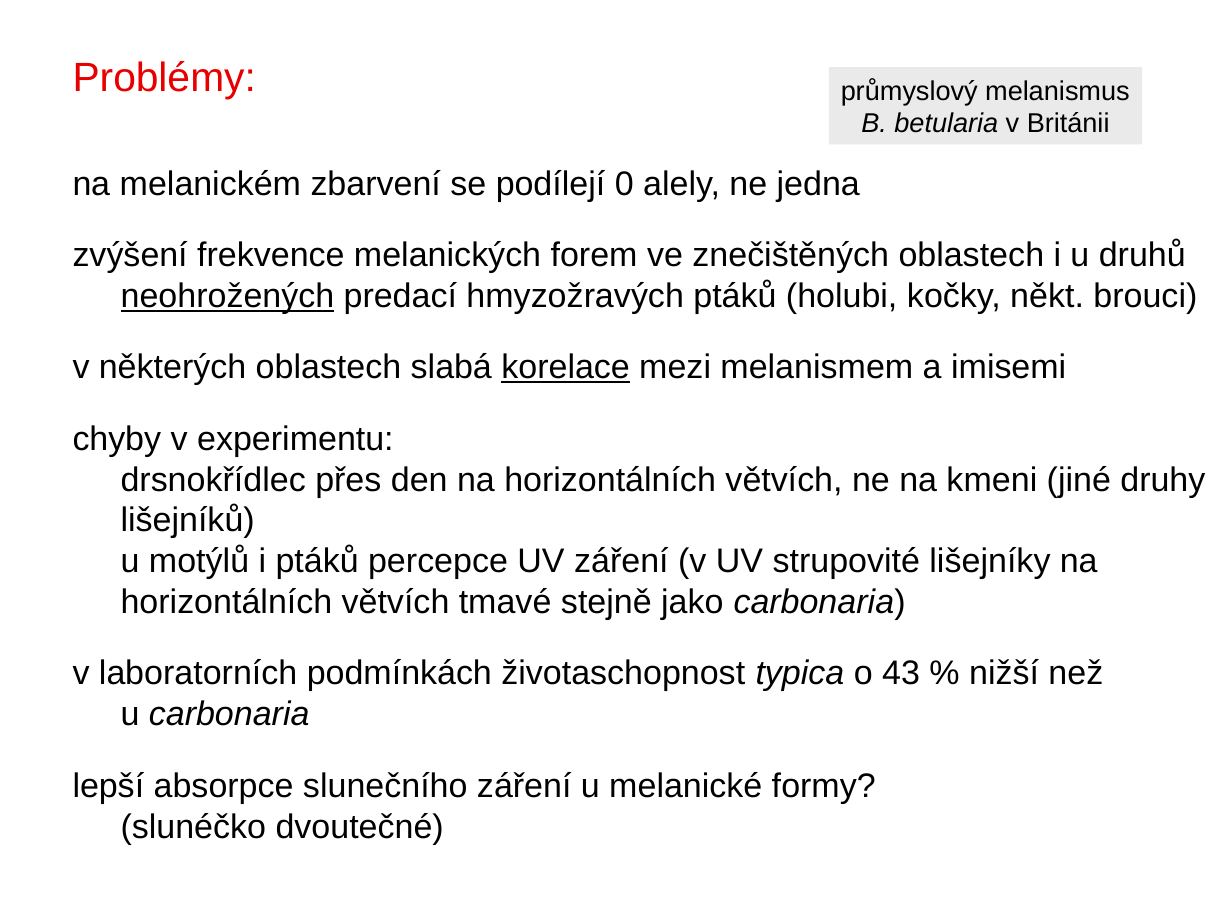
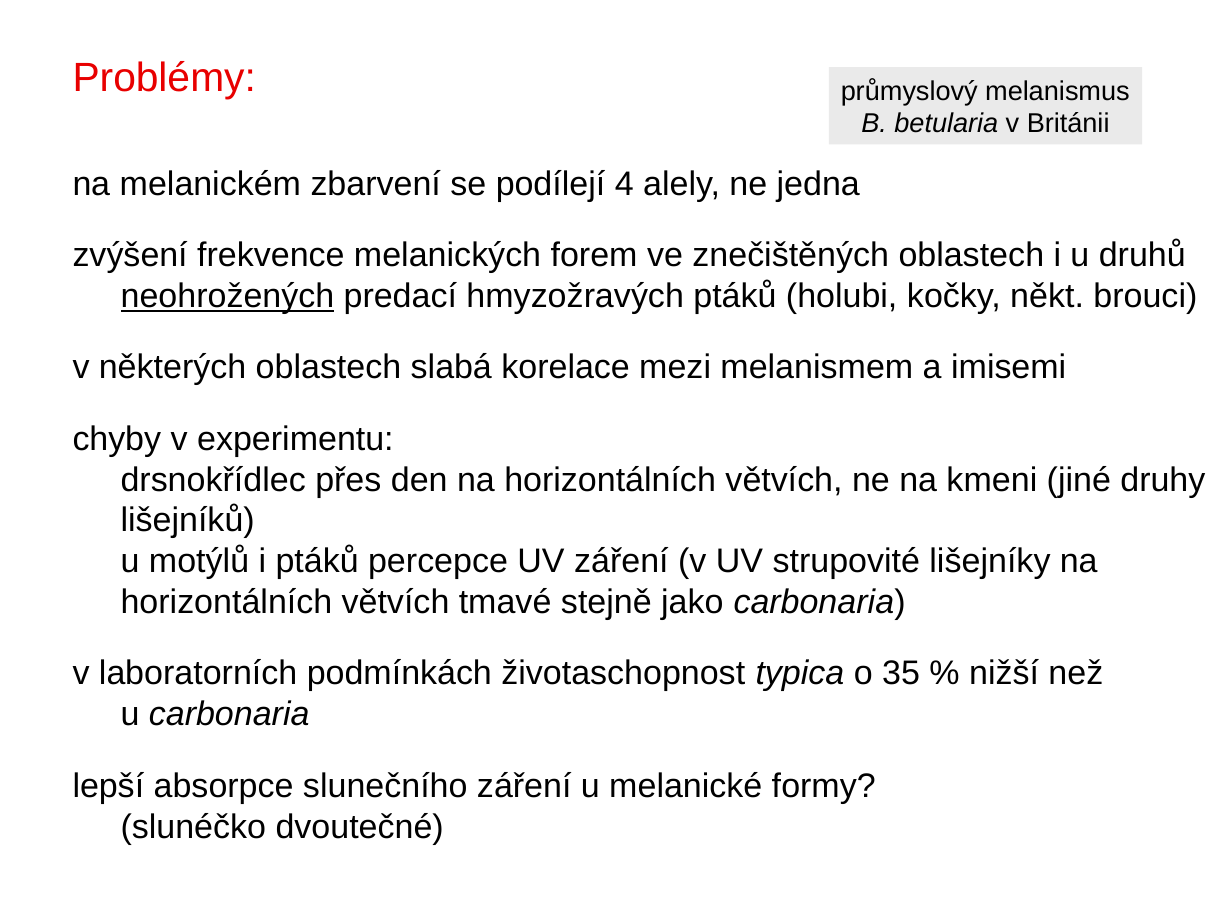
0: 0 -> 4
korelace underline: present -> none
43: 43 -> 35
